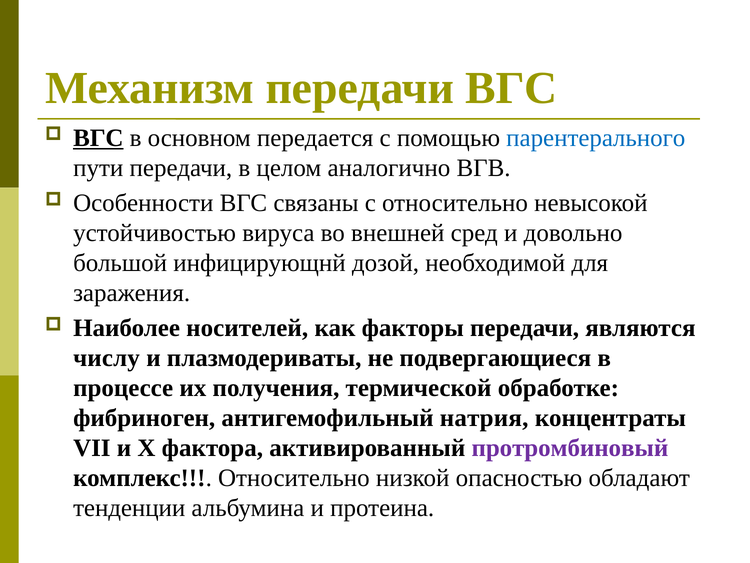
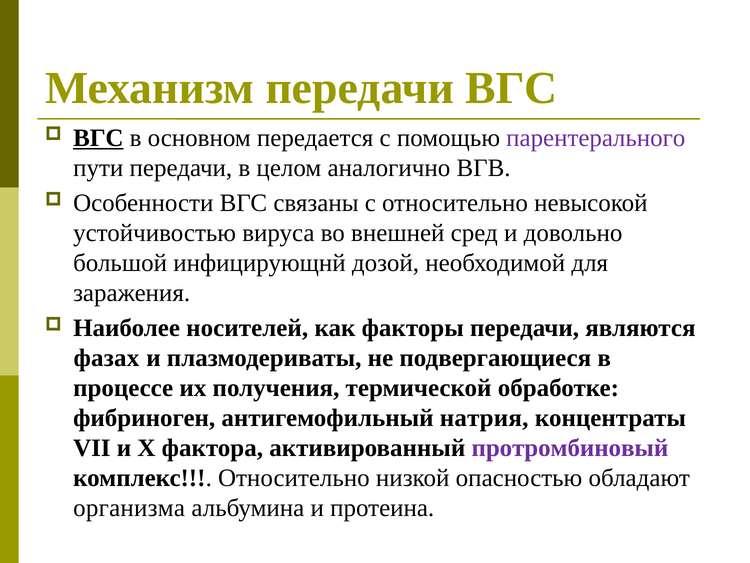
парентерального colour: blue -> purple
числу: числу -> фазах
тенденции: тенденции -> организма
